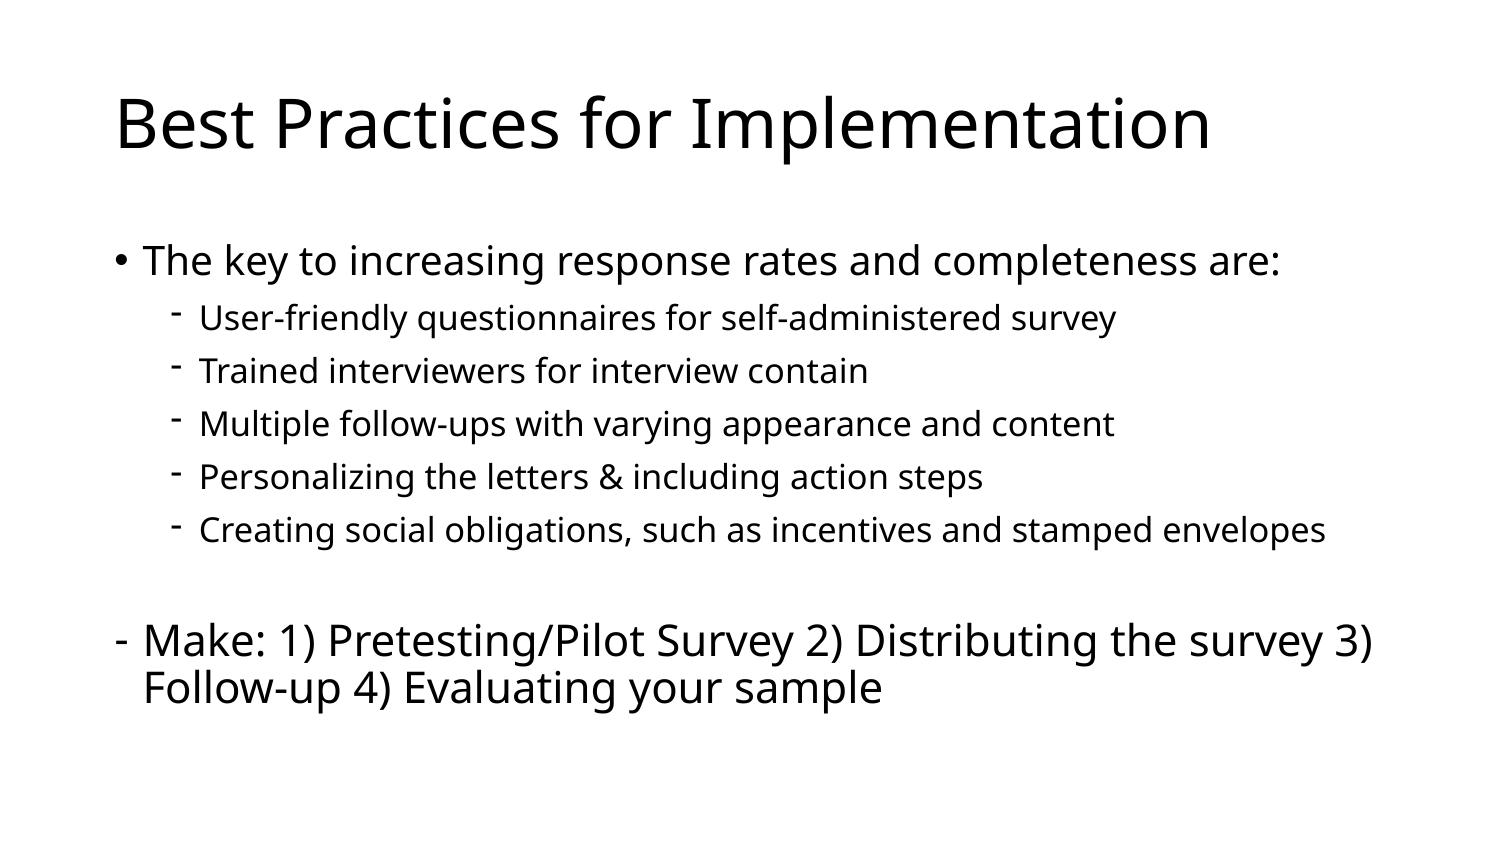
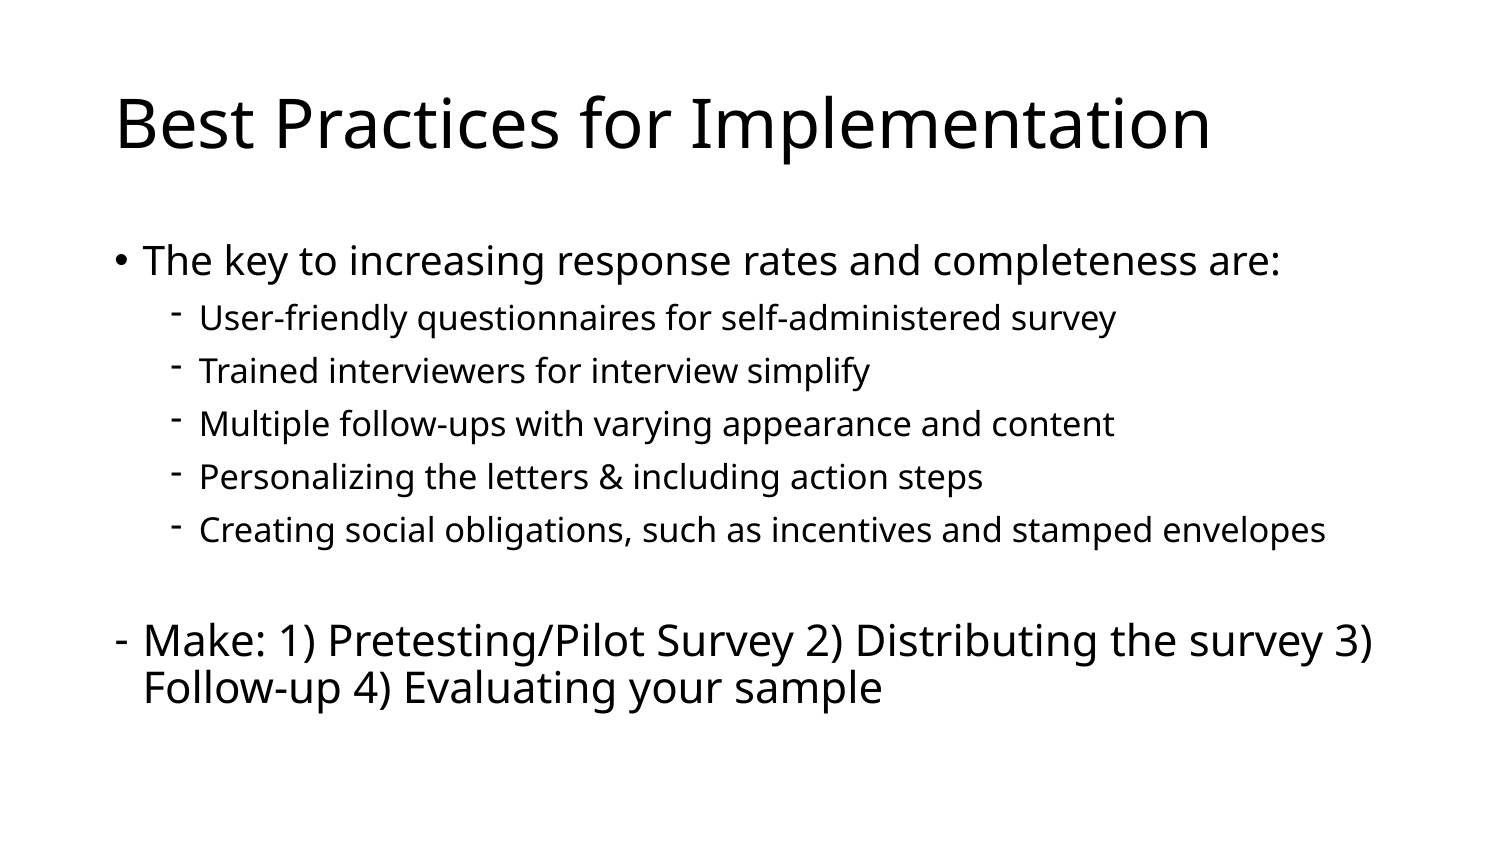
contain: contain -> simplify
